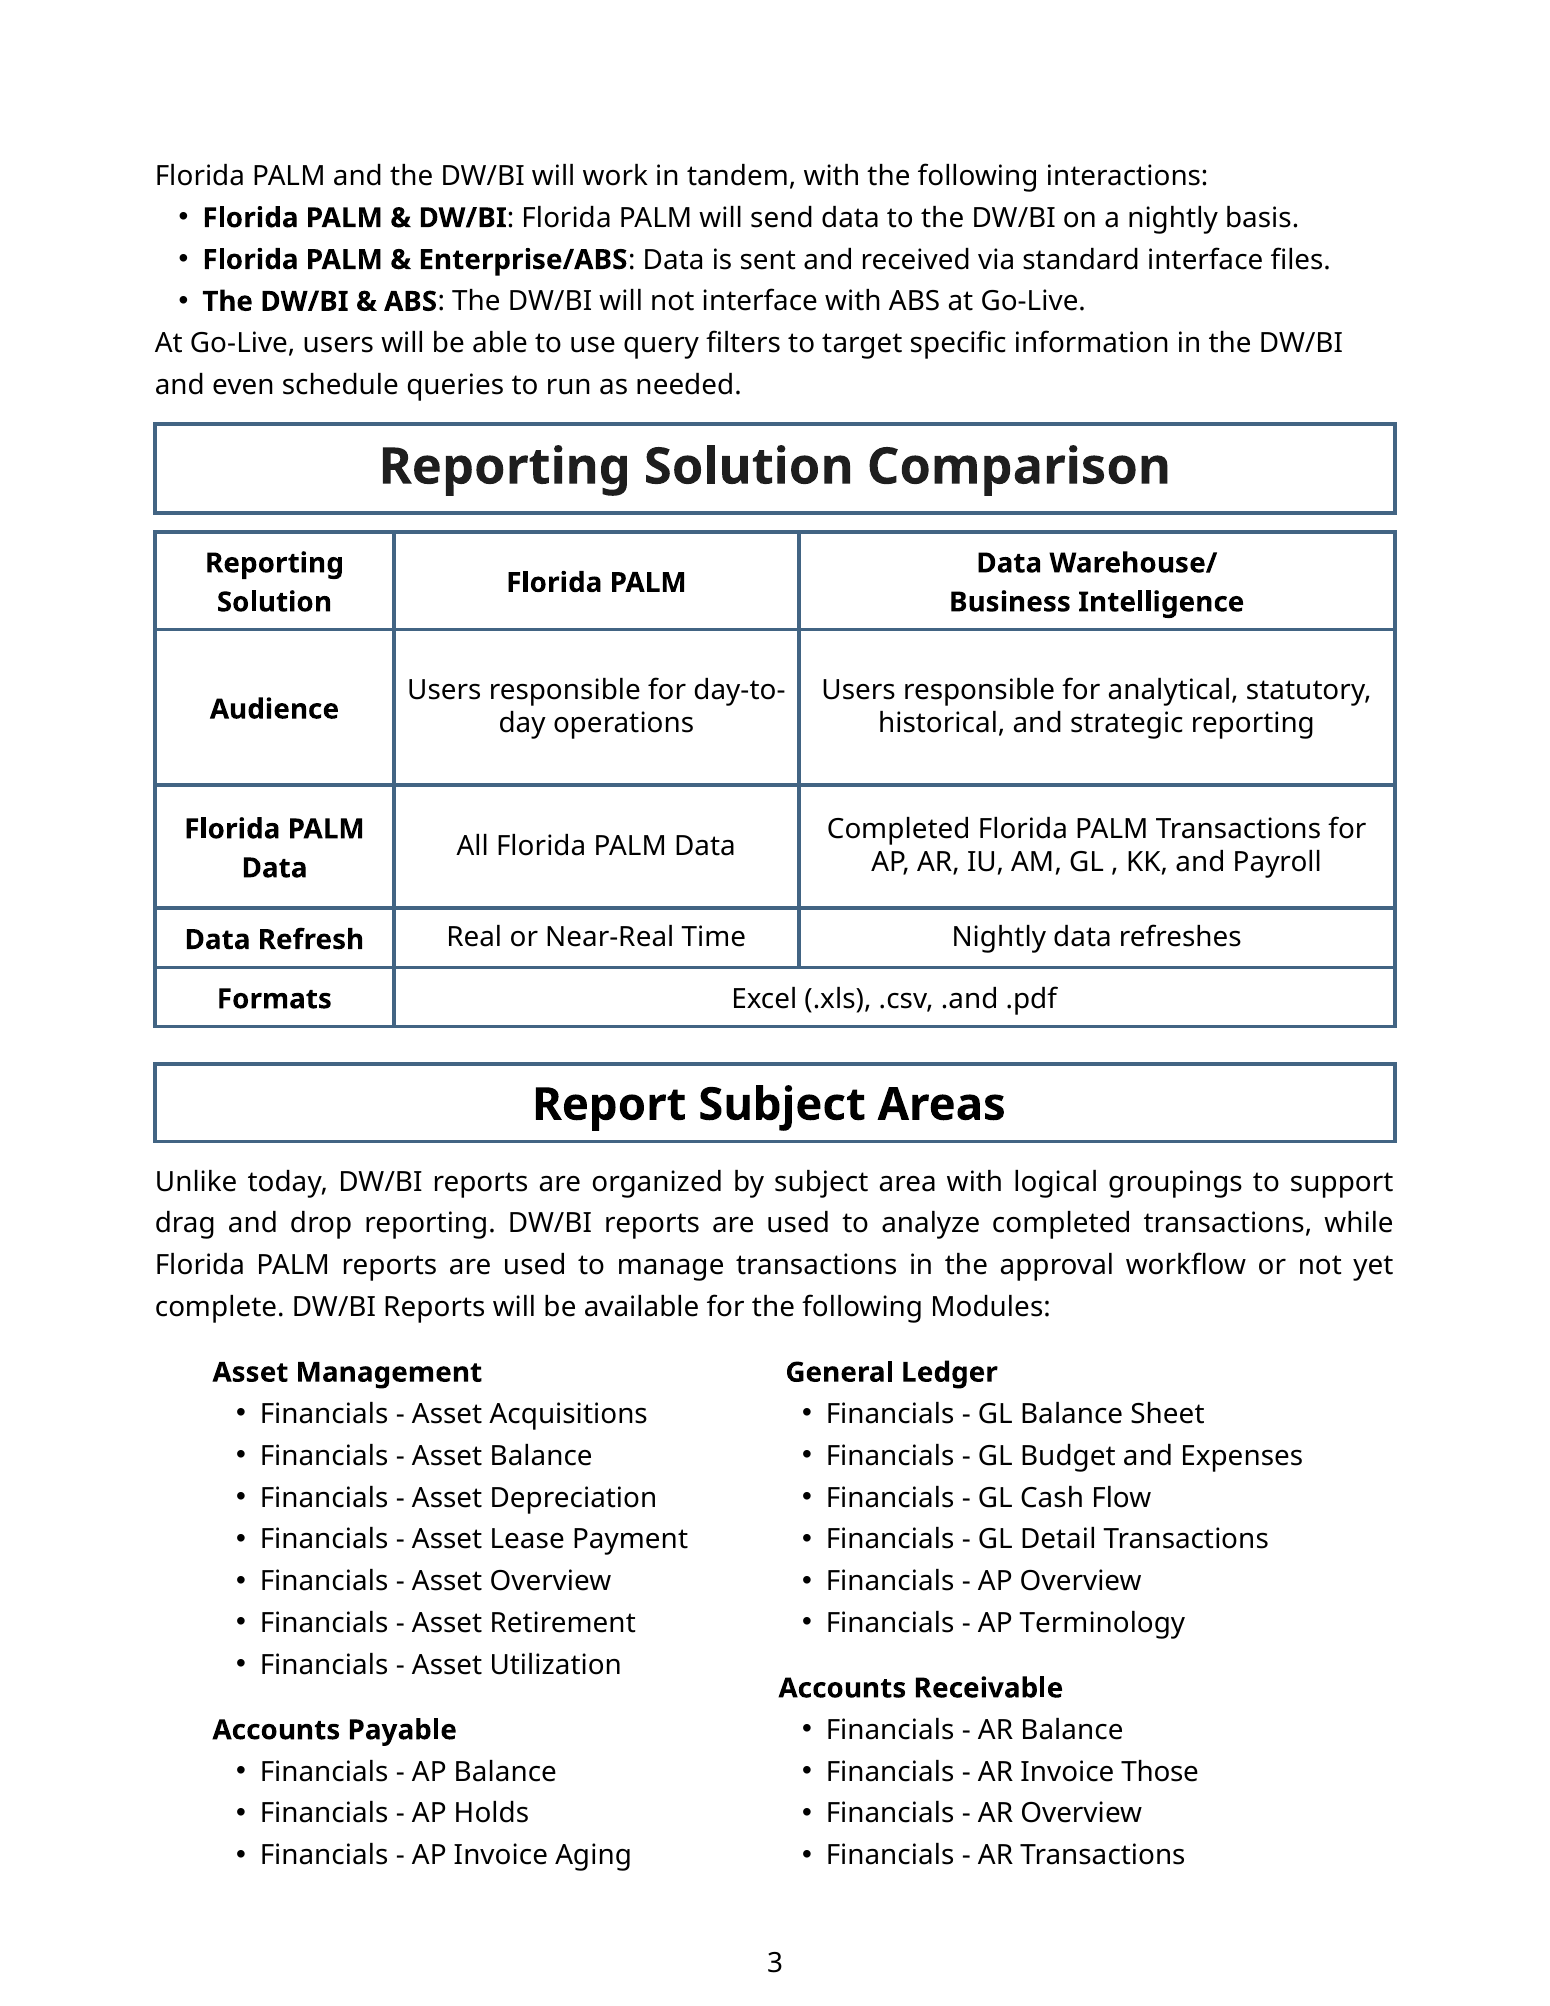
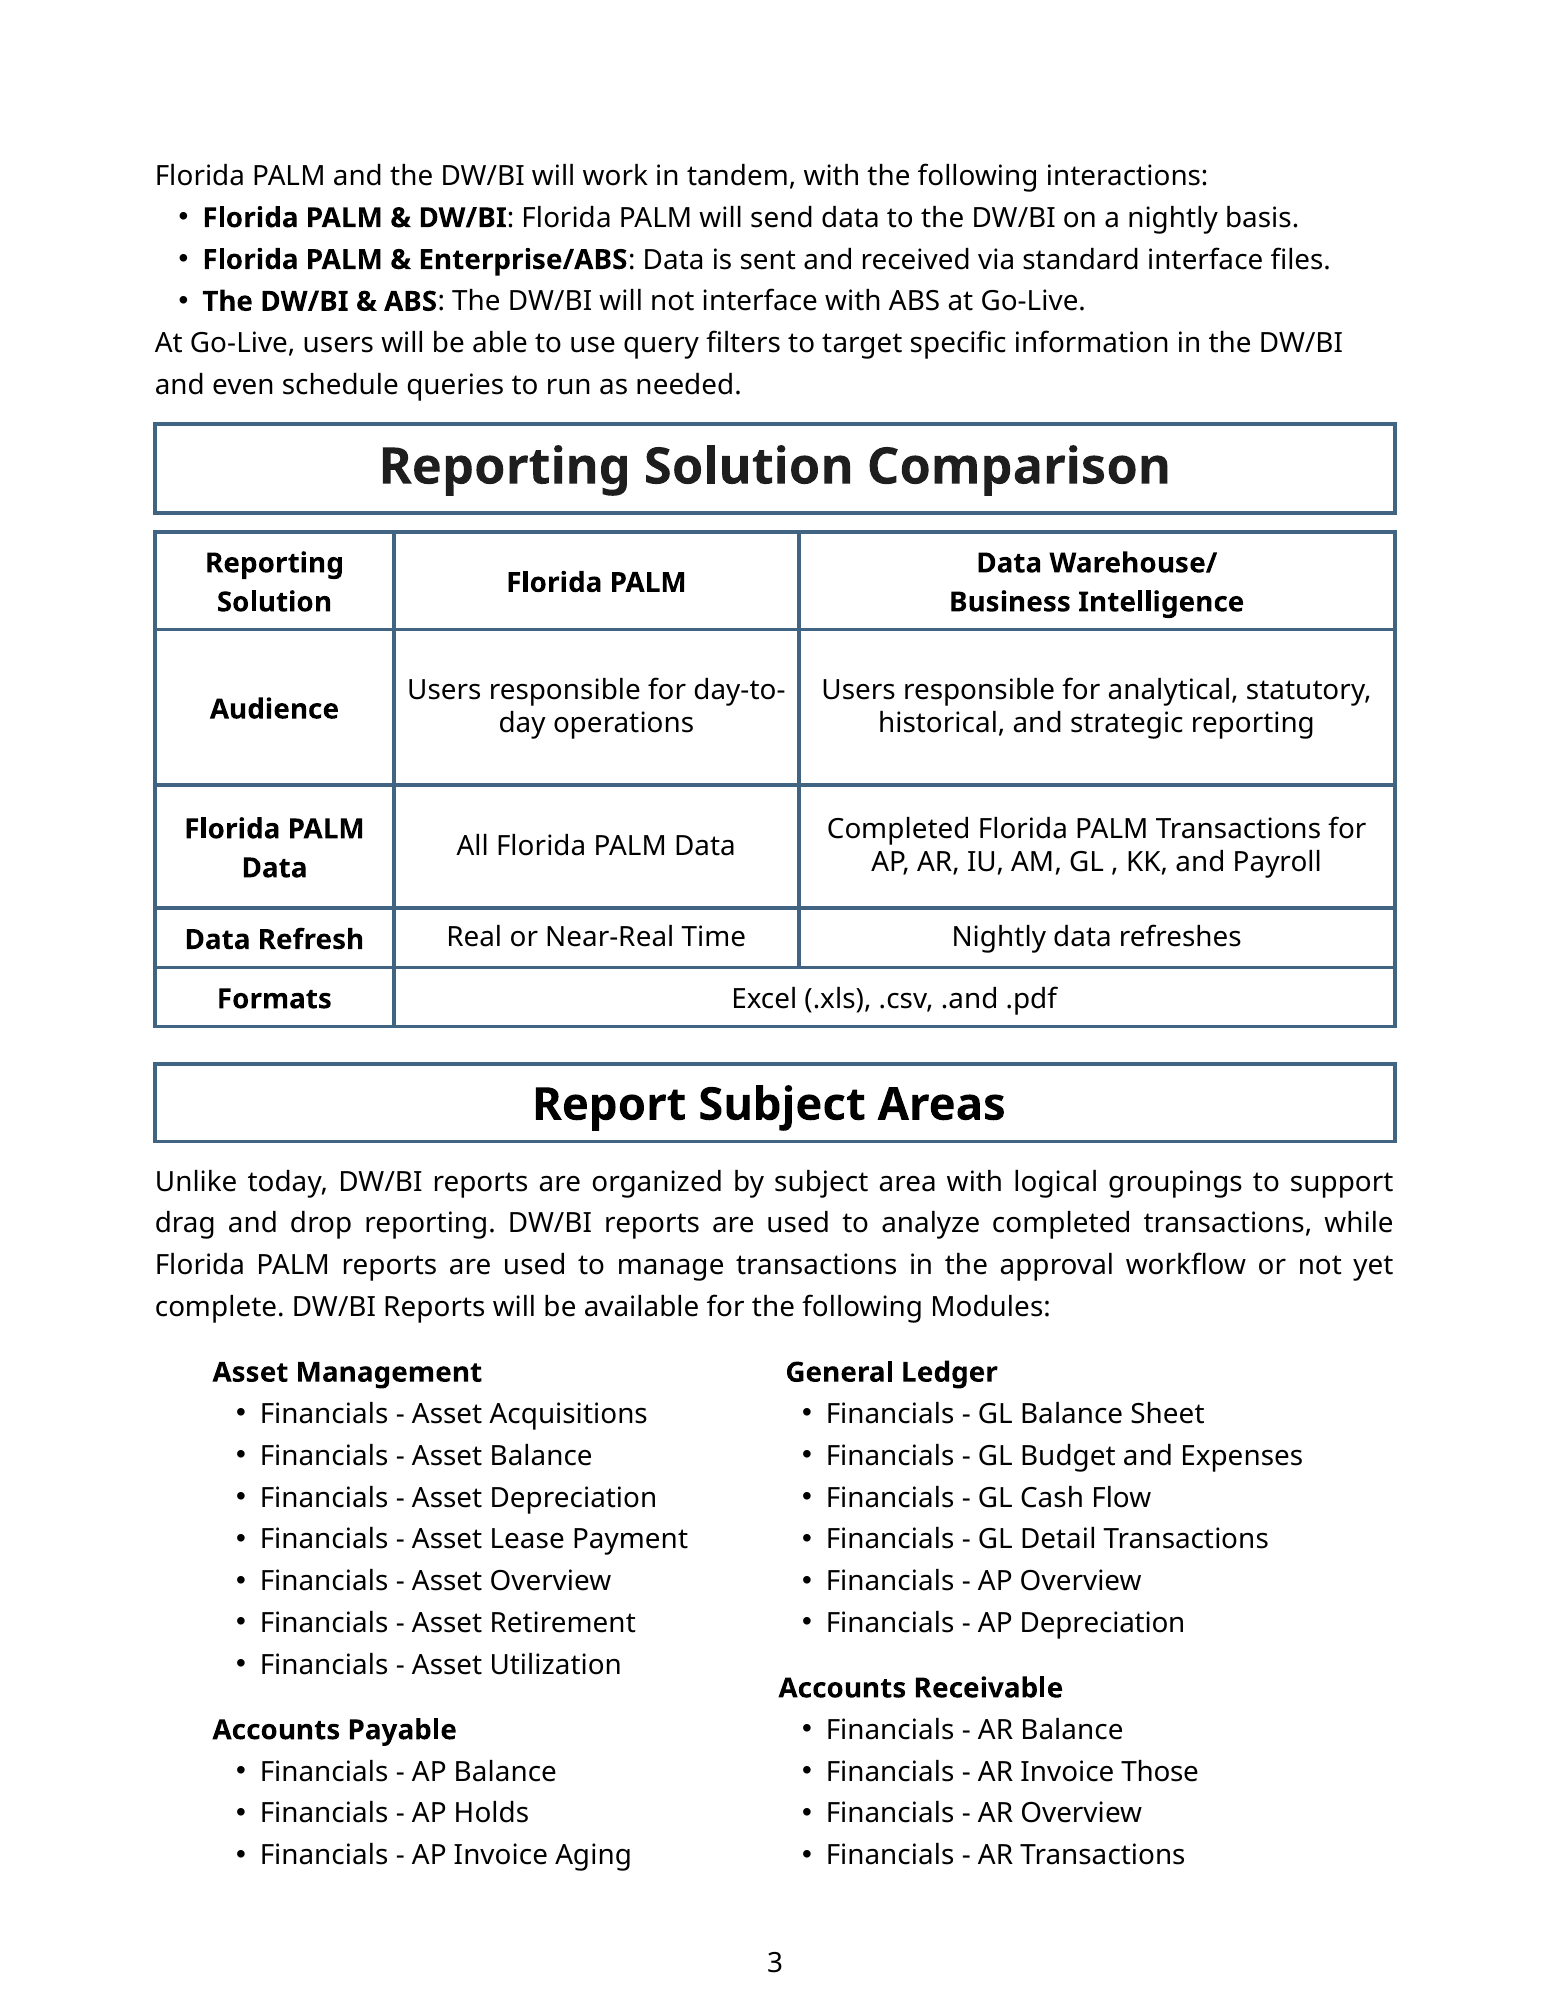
AP Terminology: Terminology -> Depreciation
